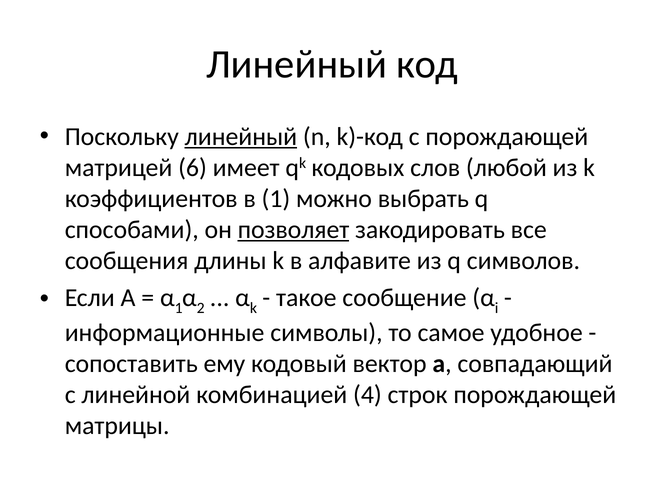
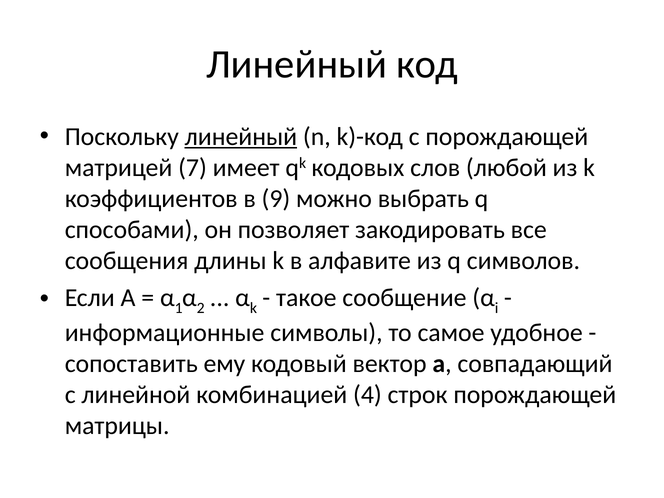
6: 6 -> 7
в 1: 1 -> 9
позволяет underline: present -> none
